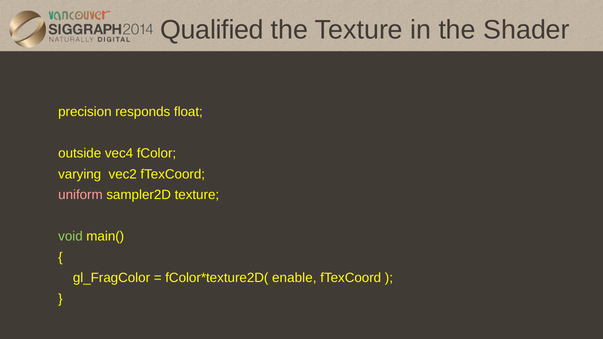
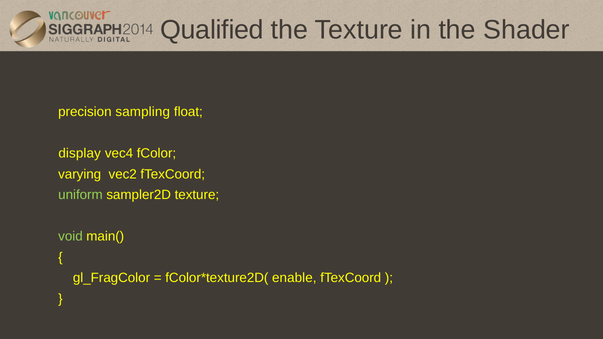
responds: responds -> sampling
outside: outside -> display
uniform colour: pink -> light green
